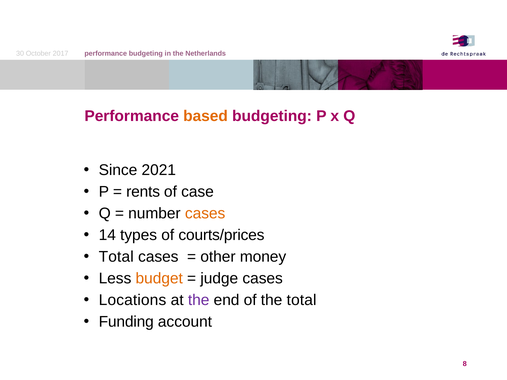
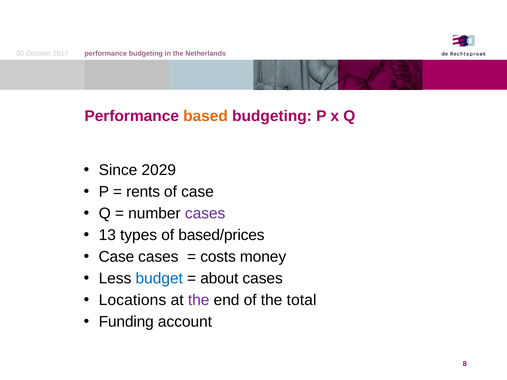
2021: 2021 -> 2029
cases at (205, 214) colour: orange -> purple
14: 14 -> 13
courts/prices: courts/prices -> based/prices
Total at (116, 257): Total -> Case
other: other -> costs
budget colour: orange -> blue
judge: judge -> about
